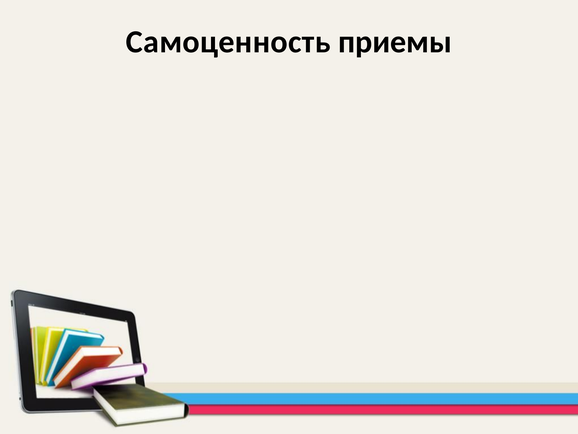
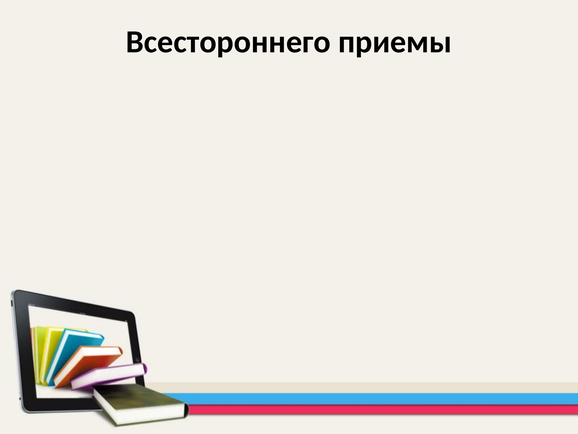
Самоценность: Самоценность -> Всестороннего
